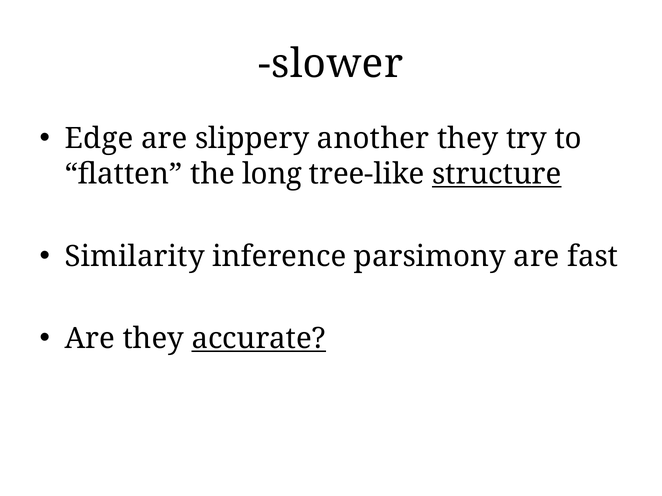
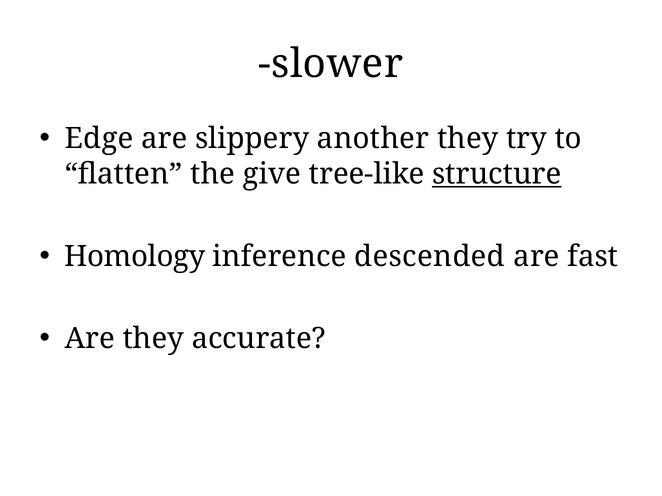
long: long -> give
Similarity: Similarity -> Homology
parsimony: parsimony -> descended
accurate underline: present -> none
